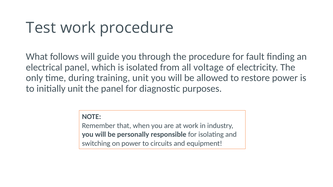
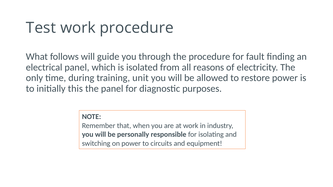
voltage: voltage -> reasons
initially unit: unit -> this
